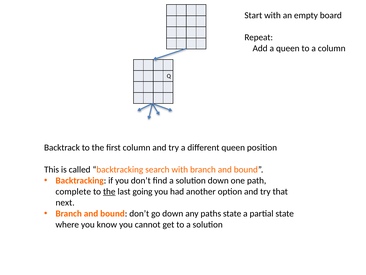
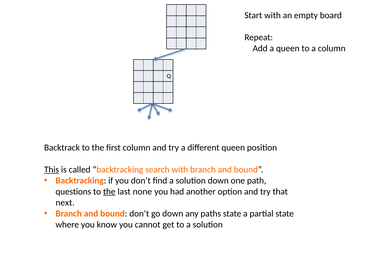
This underline: none -> present
complete: complete -> questions
going: going -> none
